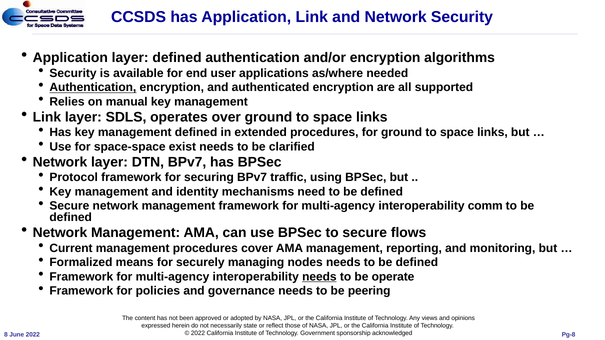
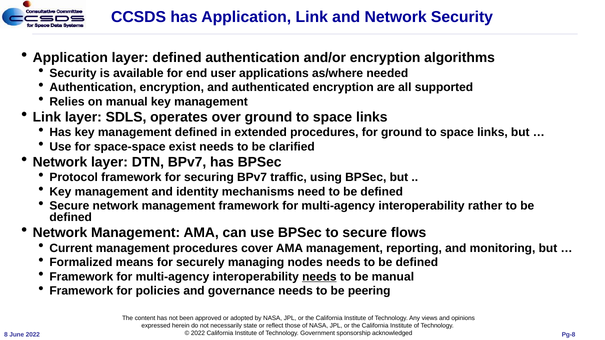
Authentication at (93, 88) underline: present -> none
comm: comm -> rather
be operate: operate -> manual
